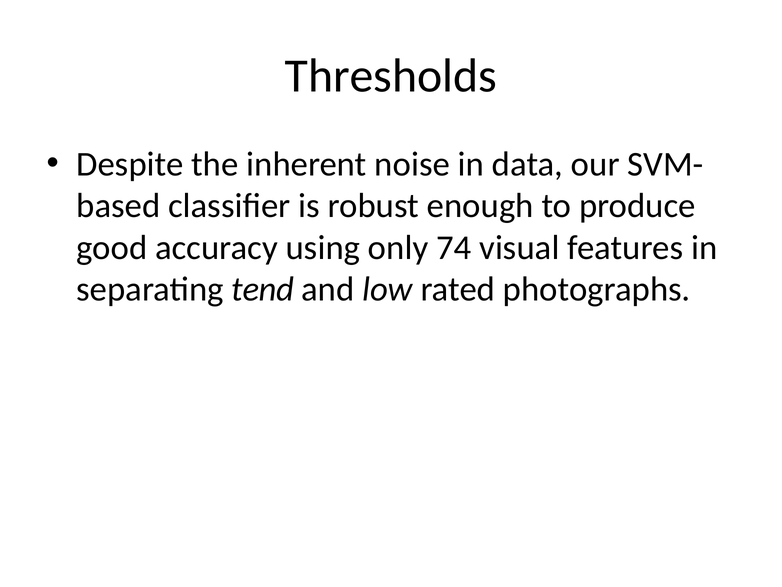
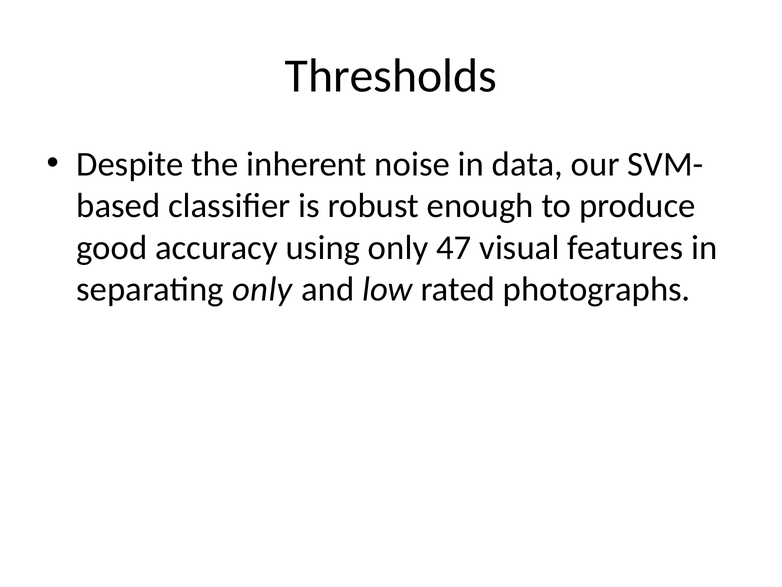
74: 74 -> 47
separating tend: tend -> only
